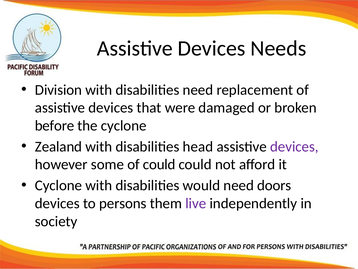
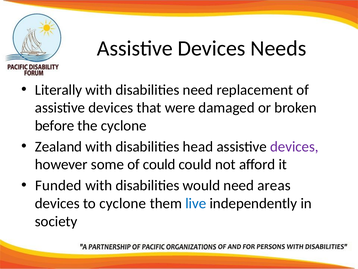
Division: Division -> Literally
Cyclone at (58, 185): Cyclone -> Funded
doors: doors -> areas
to persons: persons -> cyclone
live colour: purple -> blue
